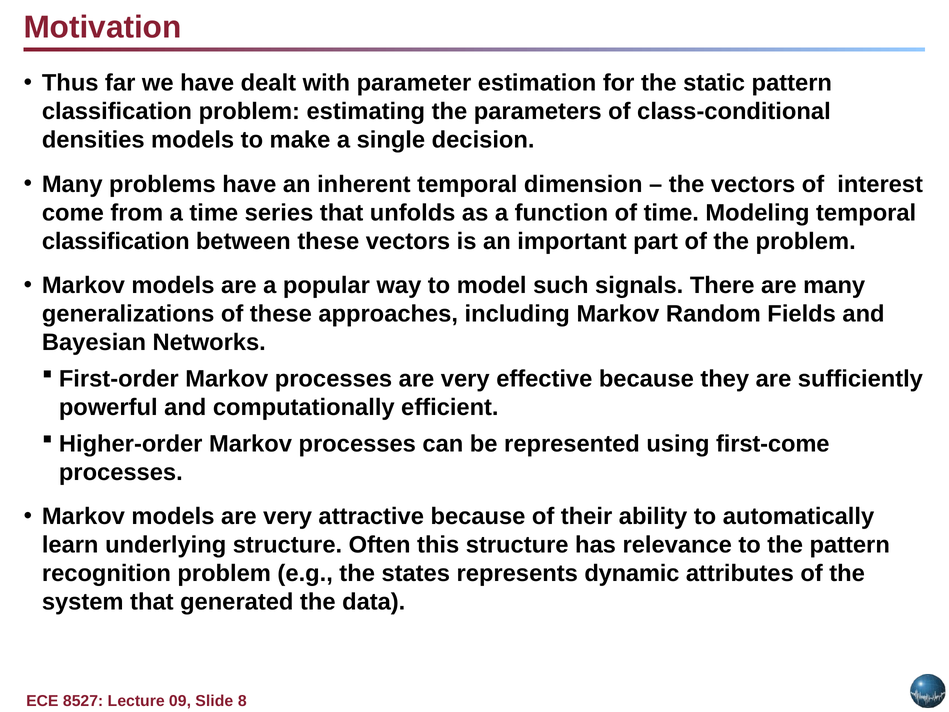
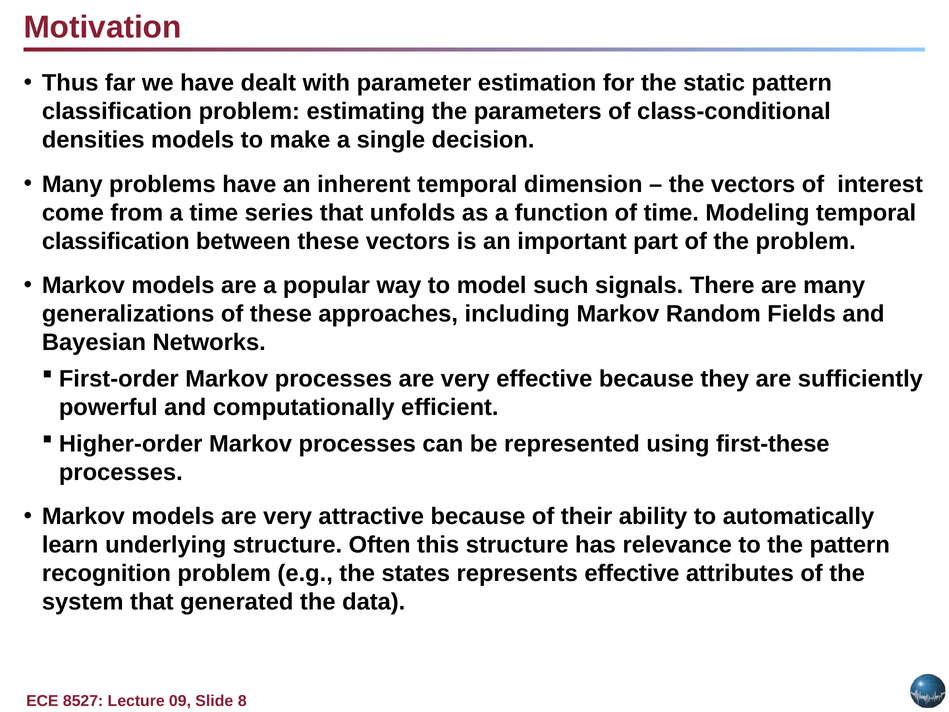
first-come: first-come -> first-these
represents dynamic: dynamic -> effective
